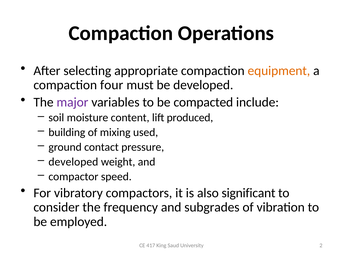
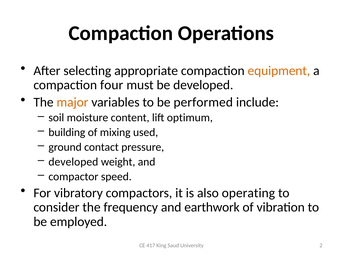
major colour: purple -> orange
compacted: compacted -> performed
produced: produced -> optimum
significant: significant -> operating
subgrades: subgrades -> earthwork
